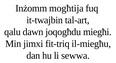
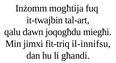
il-miegħu: il-miegħu -> il-innifsu
sewwa: sewwa -> għandi
